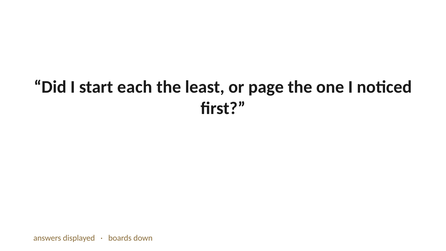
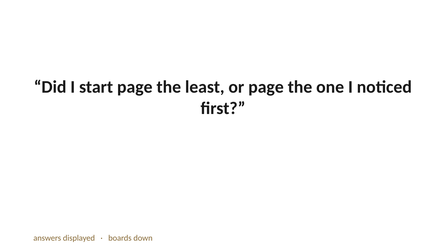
start each: each -> page
